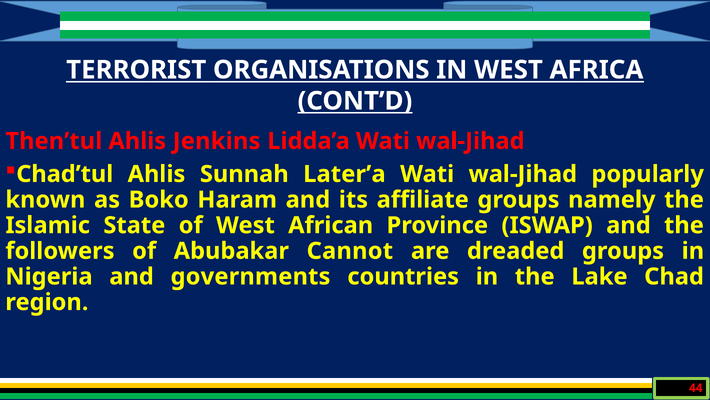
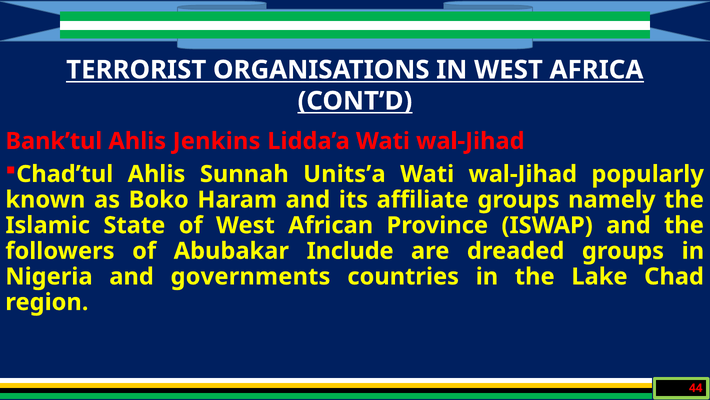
Then’tul: Then’tul -> Bank’tul
Later’a: Later’a -> Units’a
Cannot: Cannot -> Include
